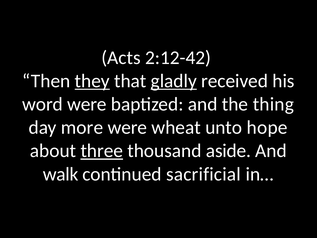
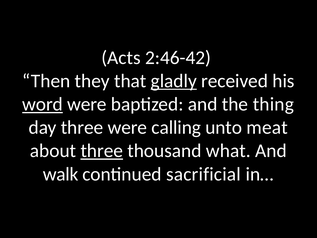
2:12-42: 2:12-42 -> 2:46-42
they underline: present -> none
word underline: none -> present
day more: more -> three
wheat: wheat -> calling
hope: hope -> meat
aside: aside -> what
